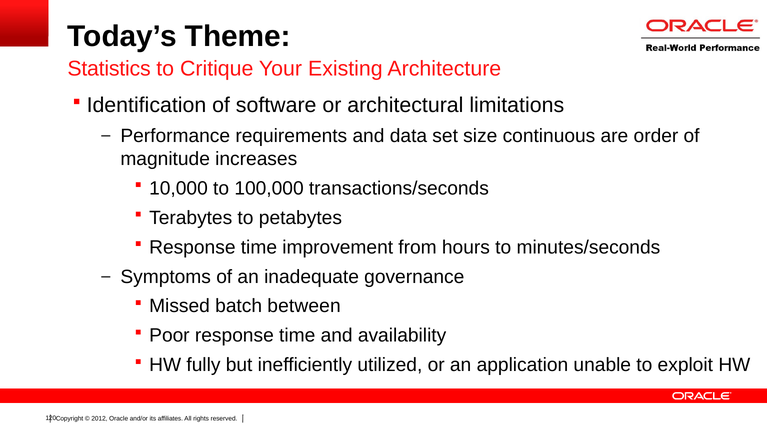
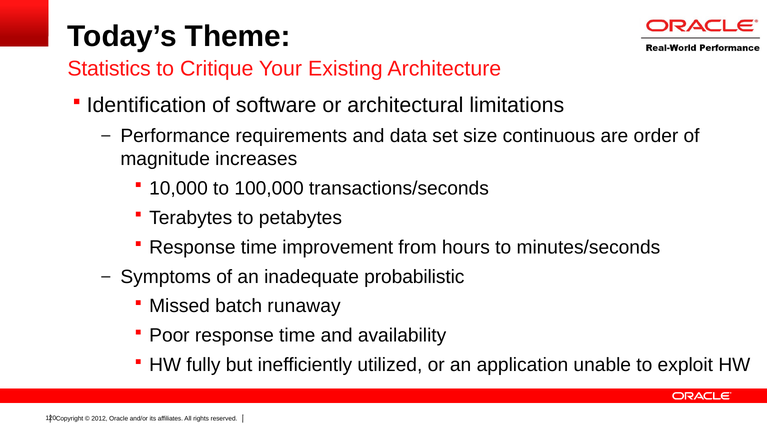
governance: governance -> probabilistic
between: between -> runaway
